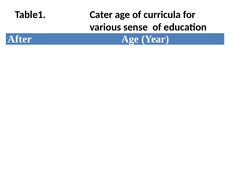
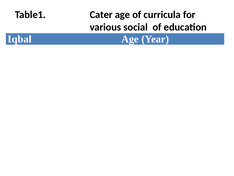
sense: sense -> social
After: After -> Iqbal
